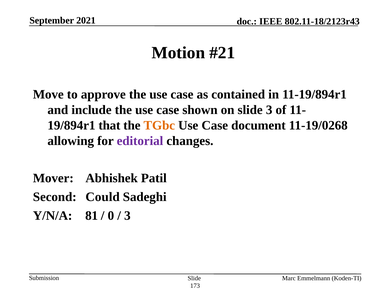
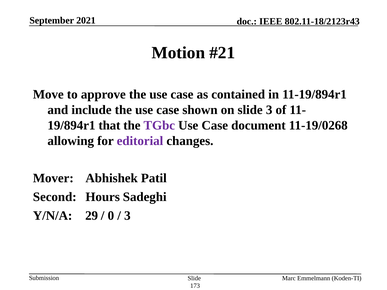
TGbc colour: orange -> purple
Could: Could -> Hours
81: 81 -> 29
